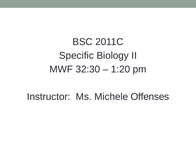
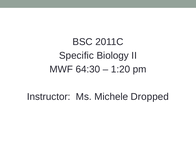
32:30: 32:30 -> 64:30
Offenses: Offenses -> Dropped
